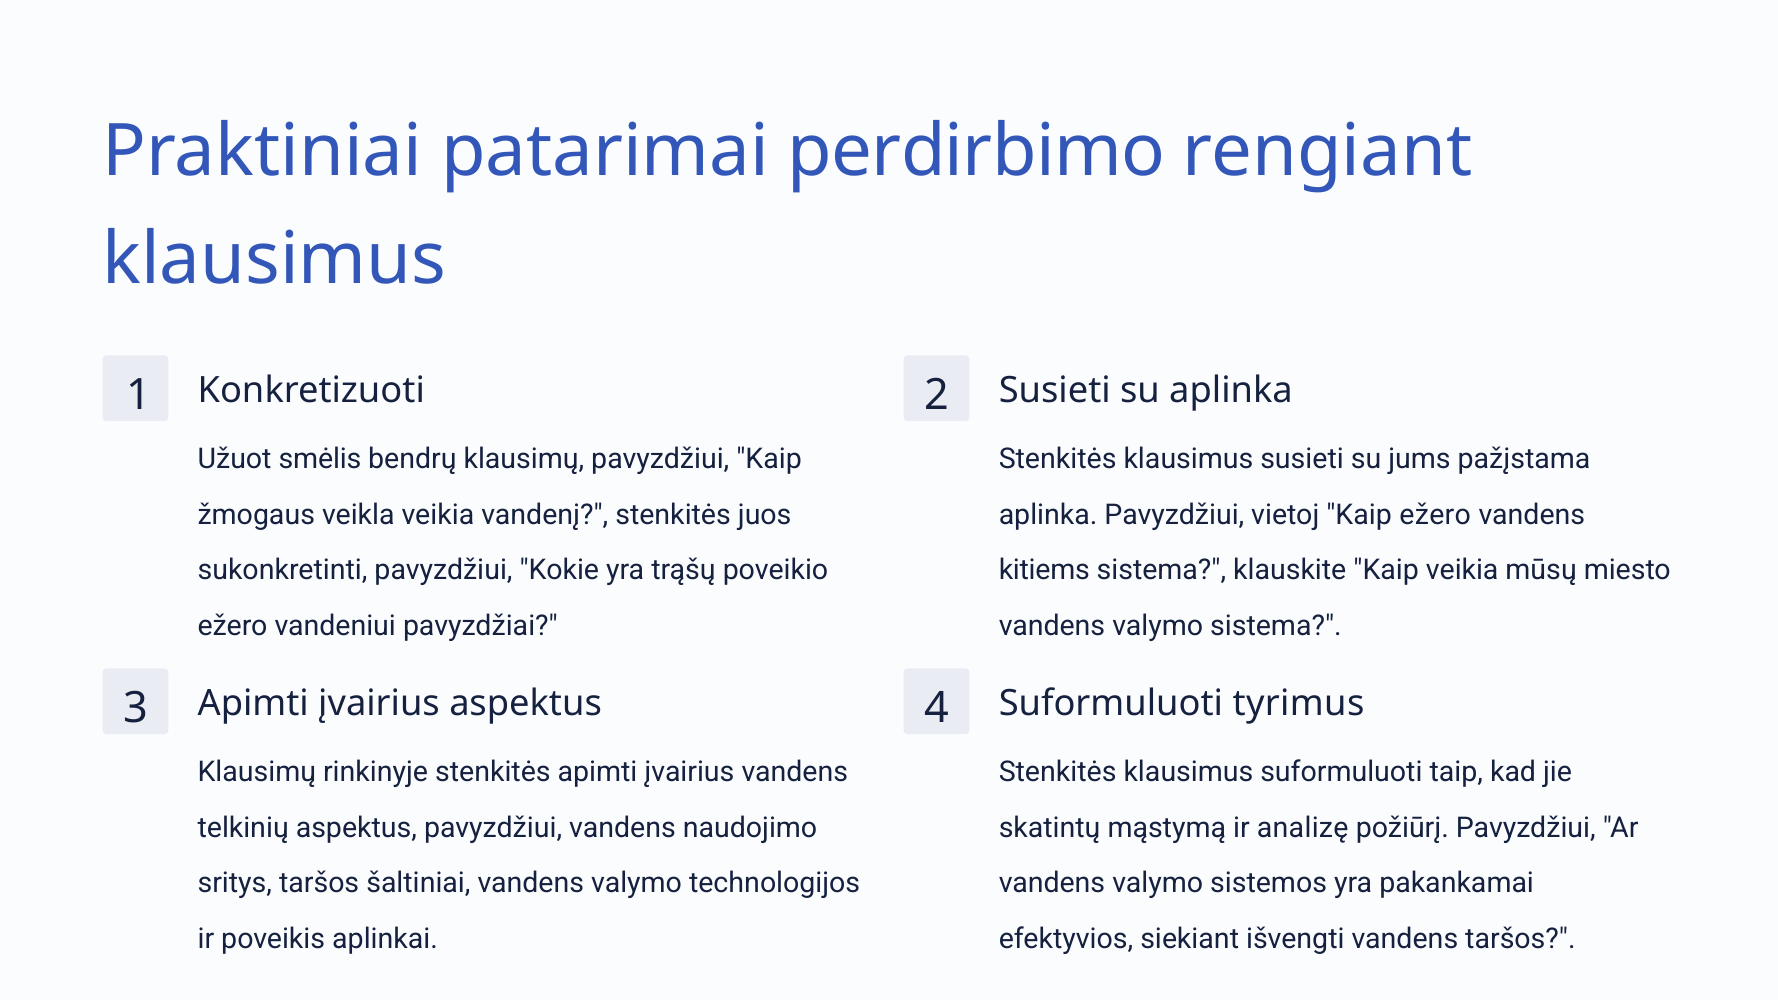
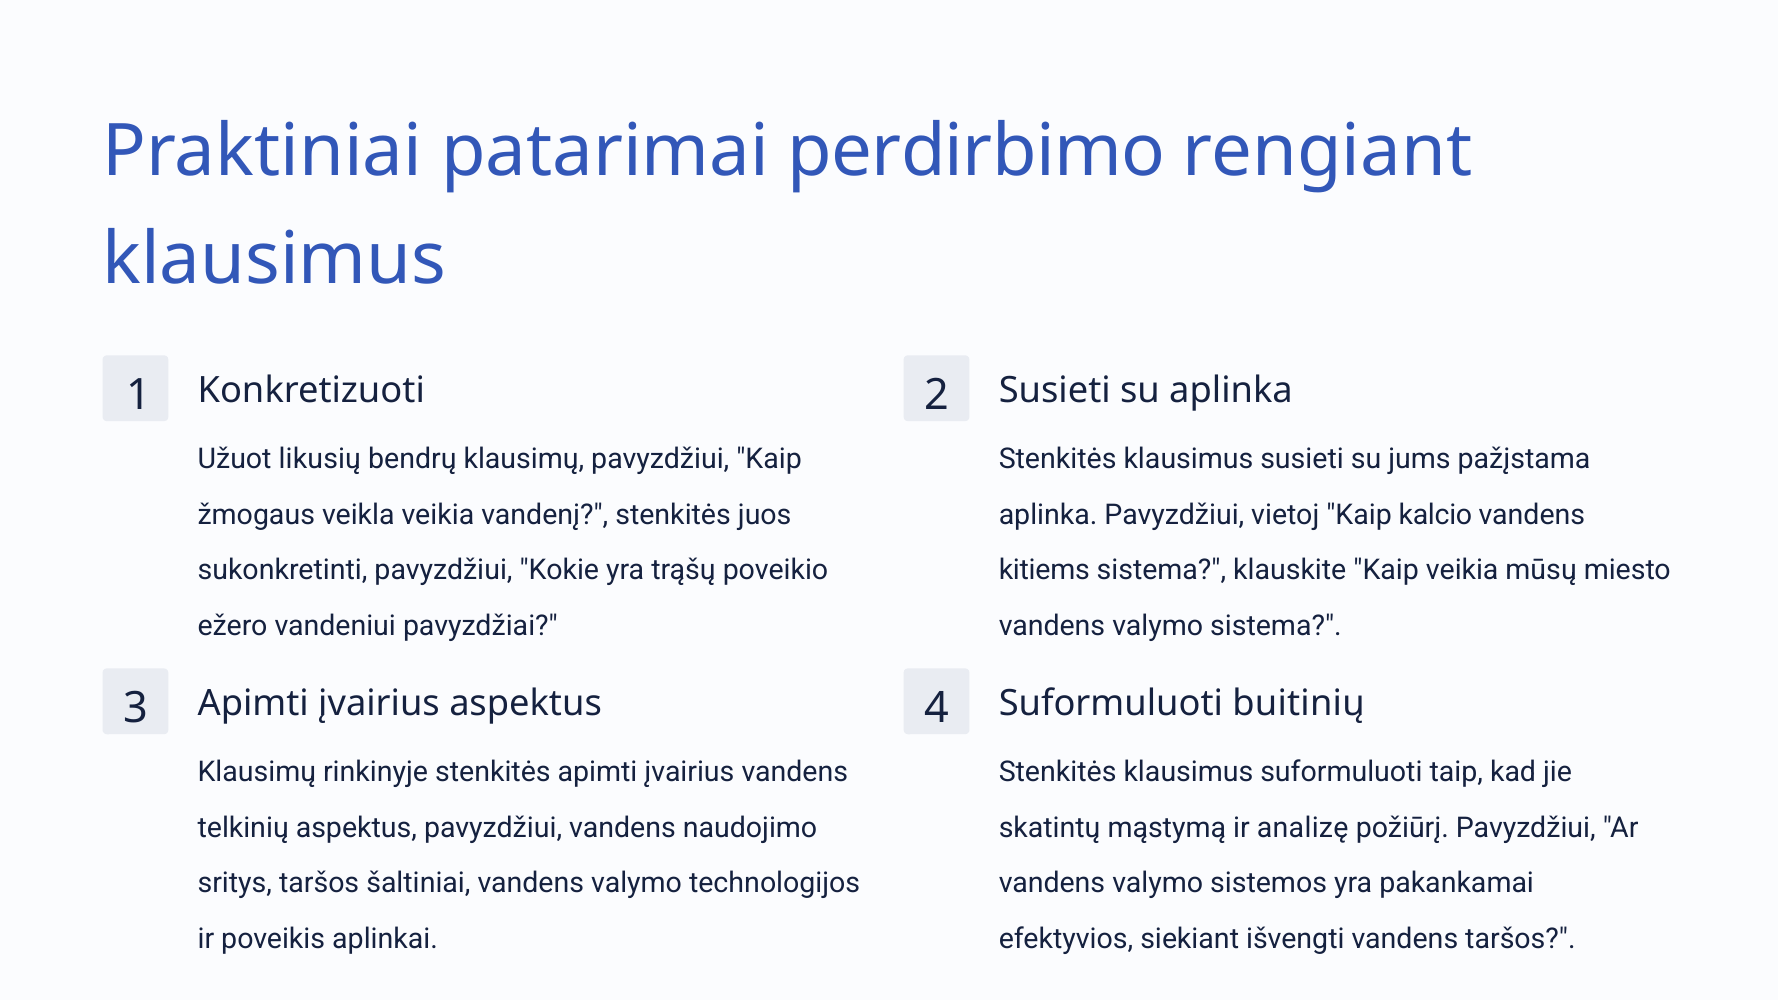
smėlis: smėlis -> likusių
Kaip ežero: ežero -> kalcio
tyrimus: tyrimus -> buitinių
